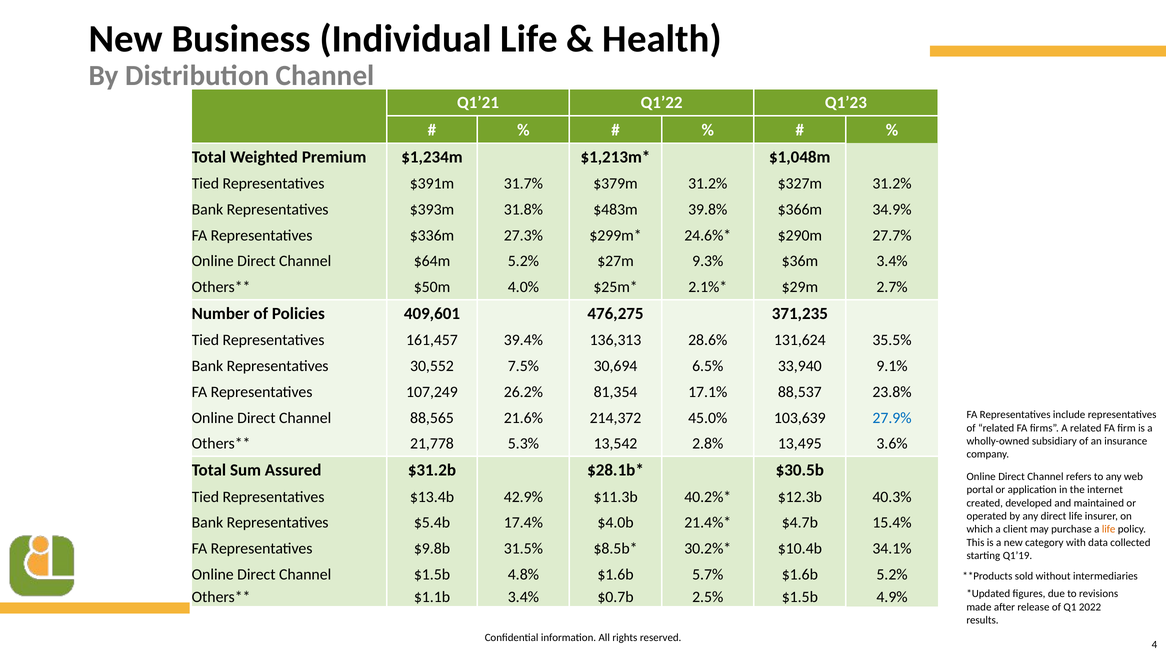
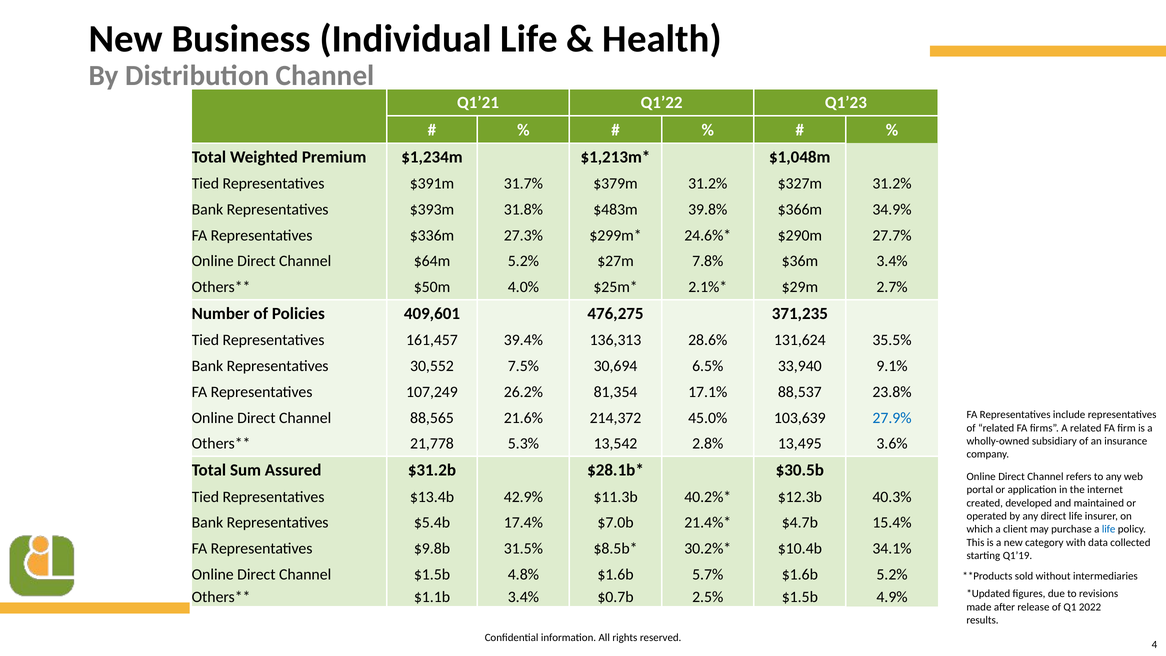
9.3%: 9.3% -> 7.8%
$4.0b: $4.0b -> $7.0b
life at (1109, 529) colour: orange -> blue
